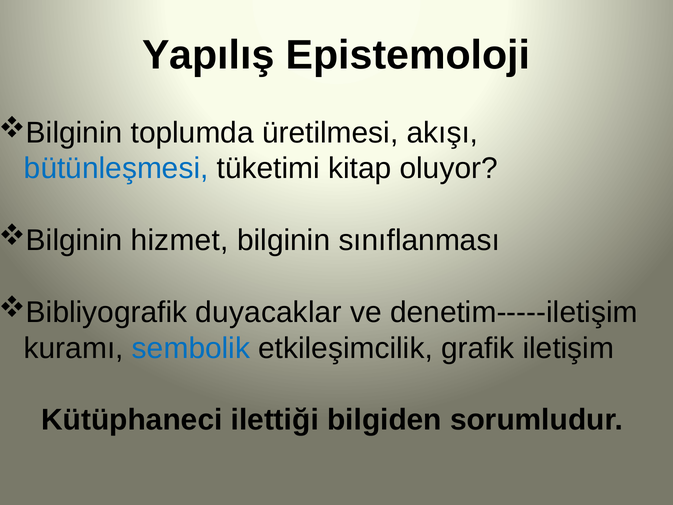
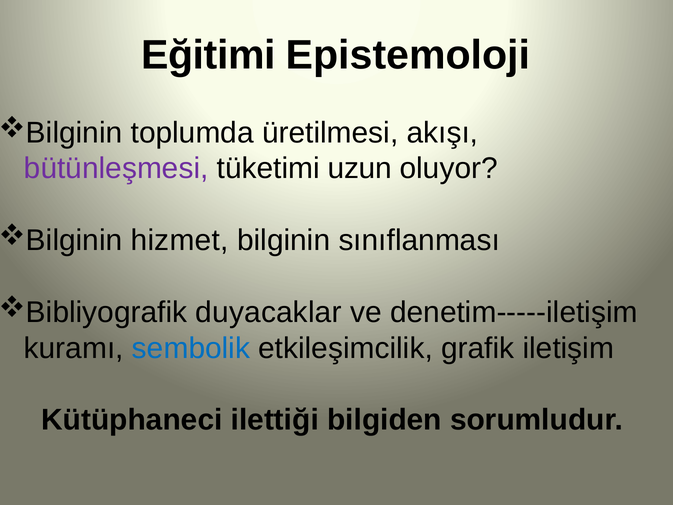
Yapılış: Yapılış -> Eğitimi
bütünleşmesi colour: blue -> purple
kitap: kitap -> uzun
